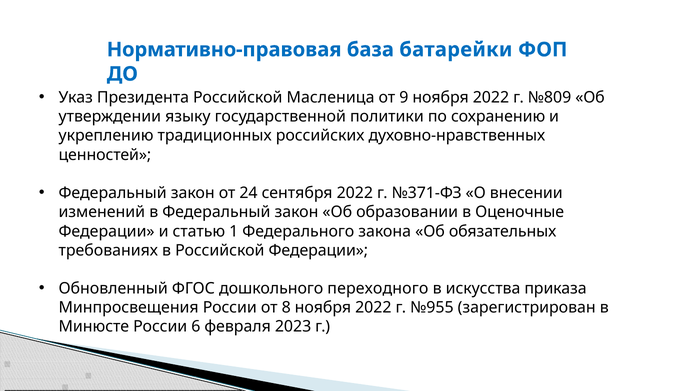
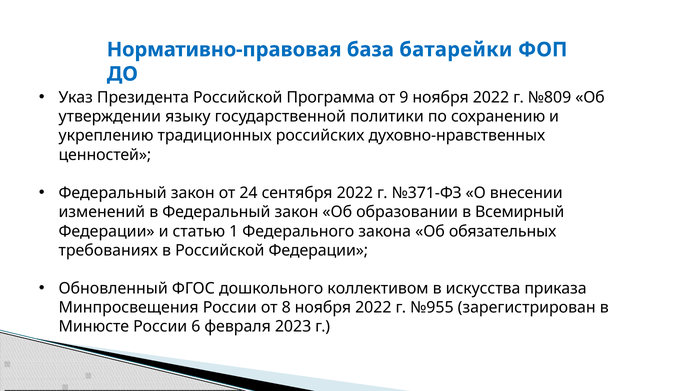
Масленица: Масленица -> Программа
Оценочные: Оценочные -> Всемирный
переходного: переходного -> коллективом
